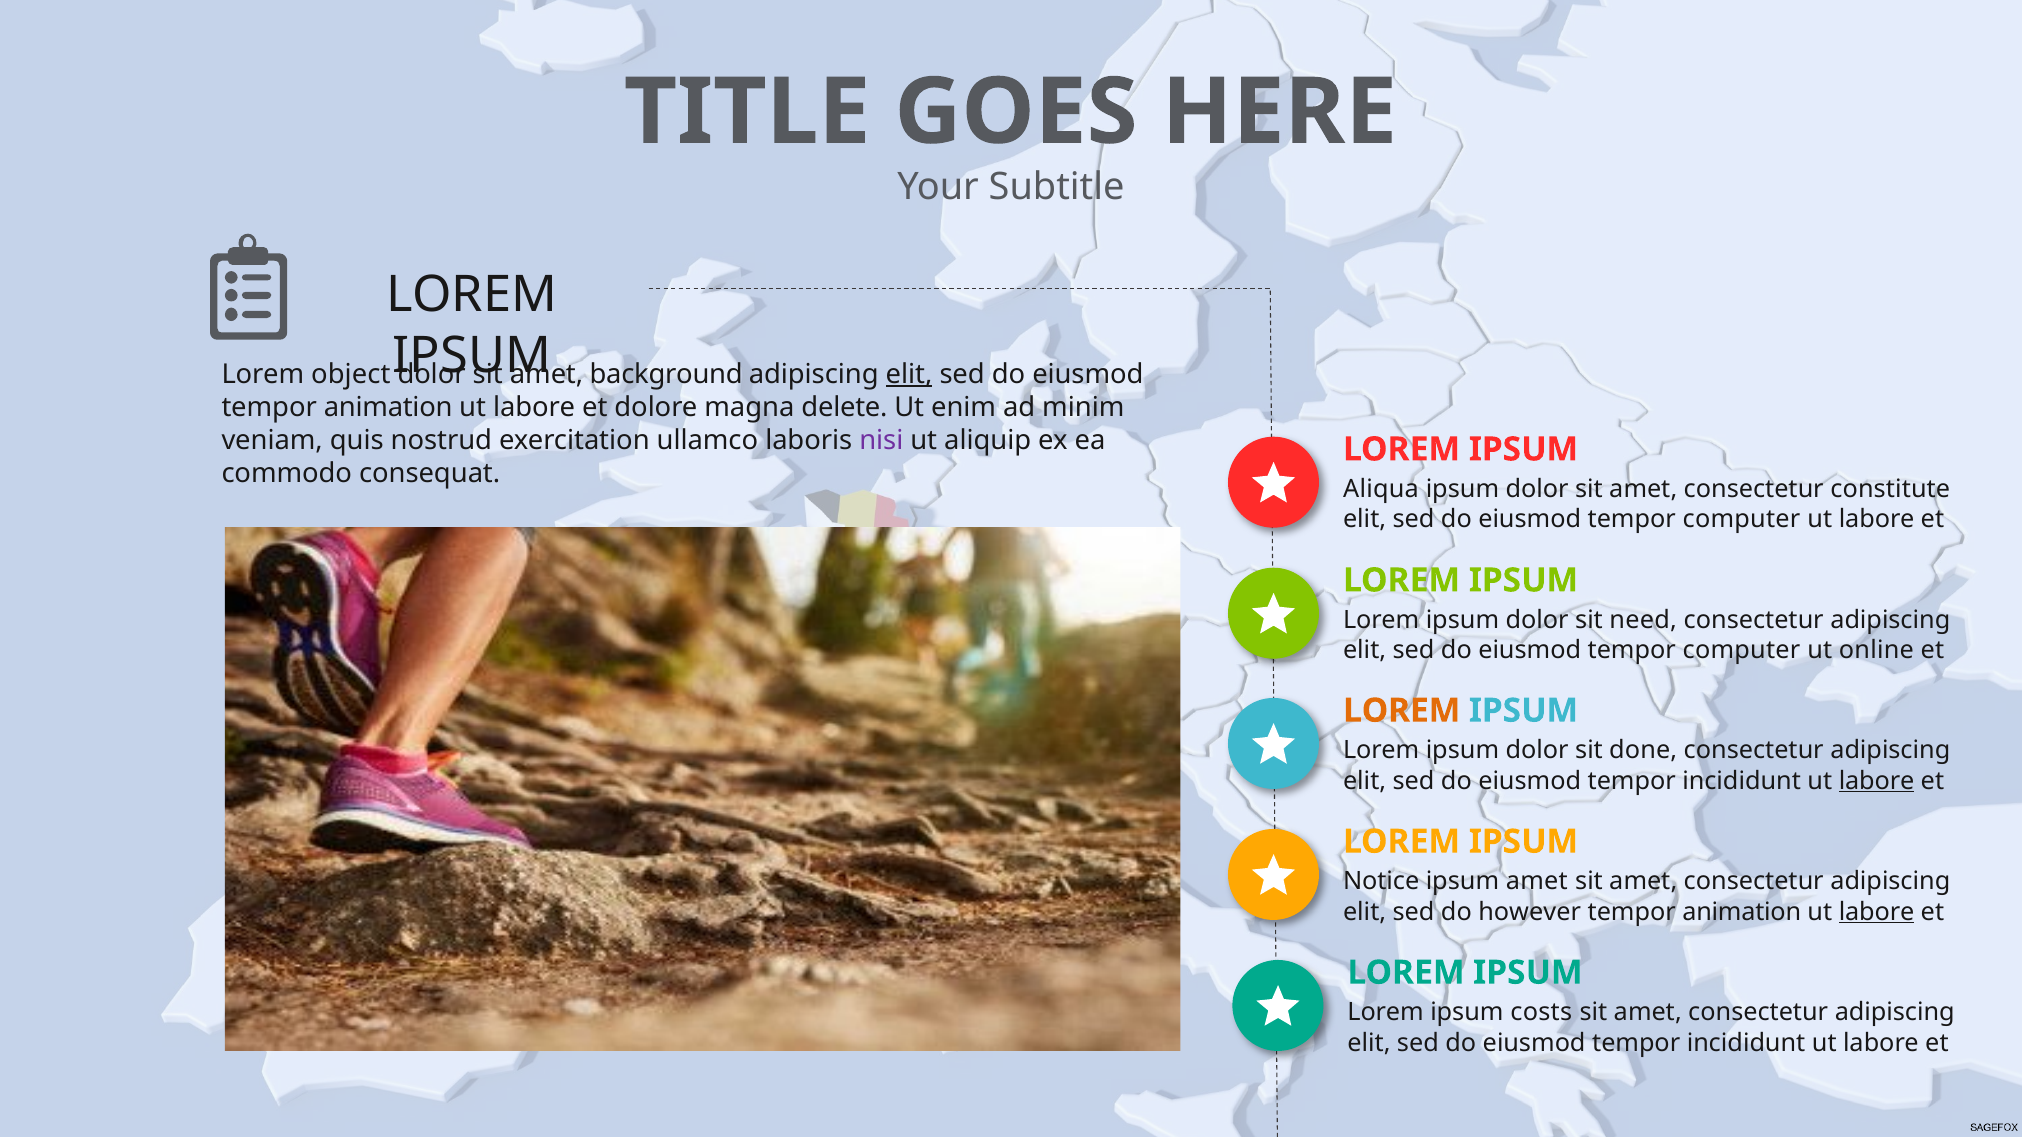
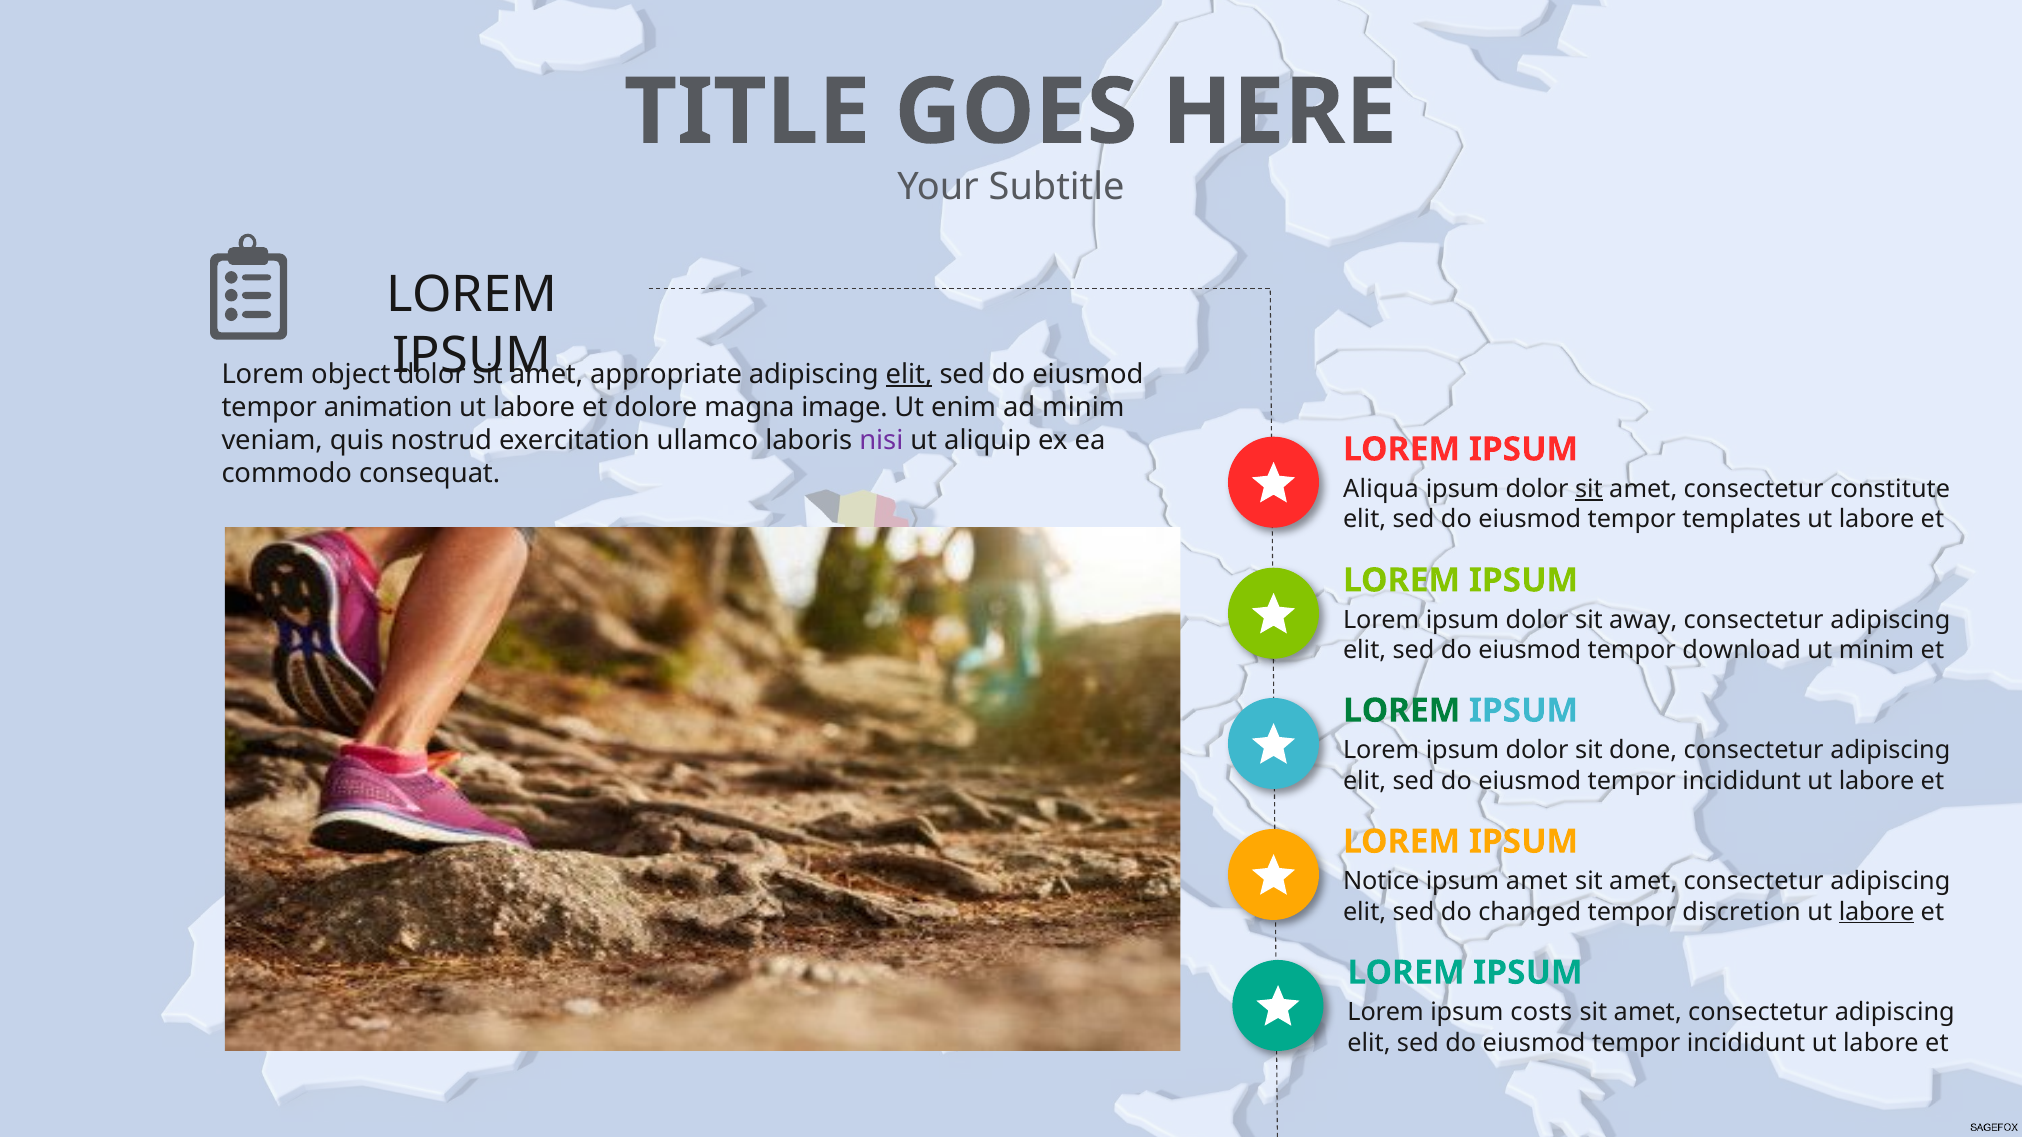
background: background -> appropriate
delete: delete -> image
sit at (1589, 489) underline: none -> present
computer at (1742, 520): computer -> templates
need: need -> away
computer at (1742, 651): computer -> download
ut online: online -> minim
LOREM at (1402, 711) colour: orange -> green
labore at (1877, 781) underline: present -> none
however: however -> changed
animation at (1742, 912): animation -> discretion
